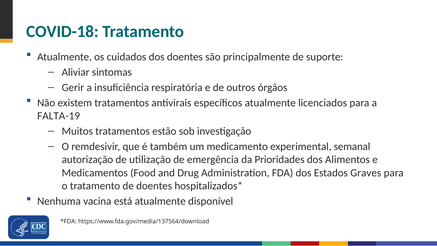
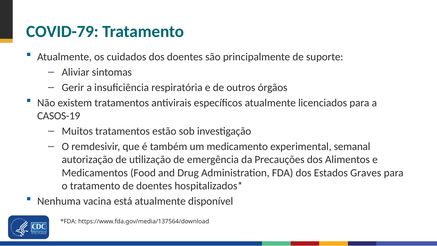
COVID-18: COVID-18 -> COVID-79
FALTA-19: FALTA-19 -> CASOS-19
Prioridades: Prioridades -> Precauções
